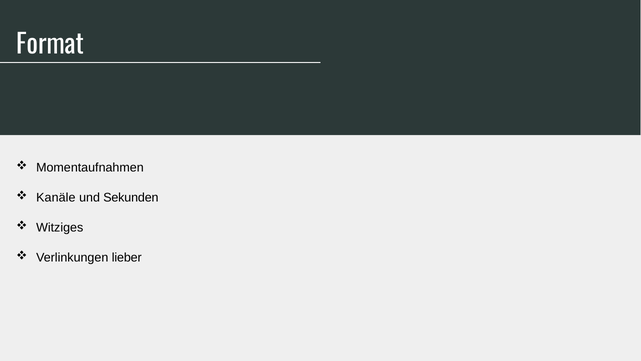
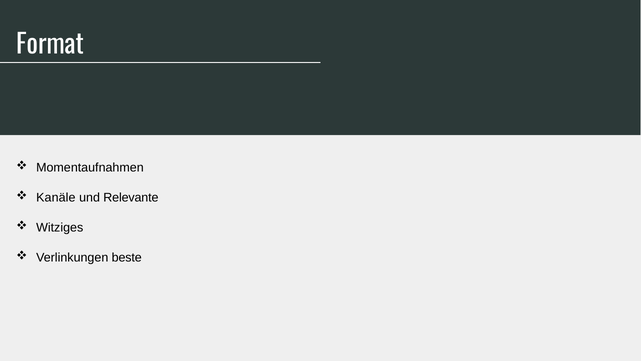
Sekunden: Sekunden -> Relevante
lieber: lieber -> beste
